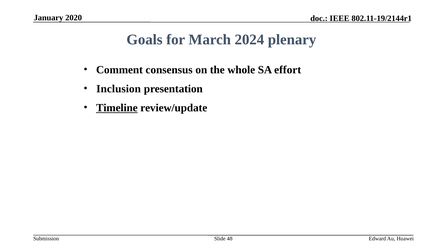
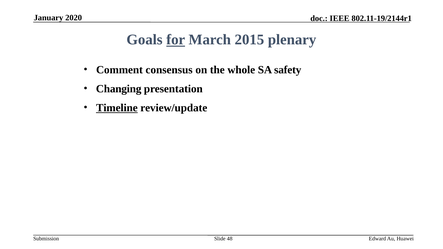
for underline: none -> present
2024: 2024 -> 2015
effort: effort -> safety
Inclusion: Inclusion -> Changing
